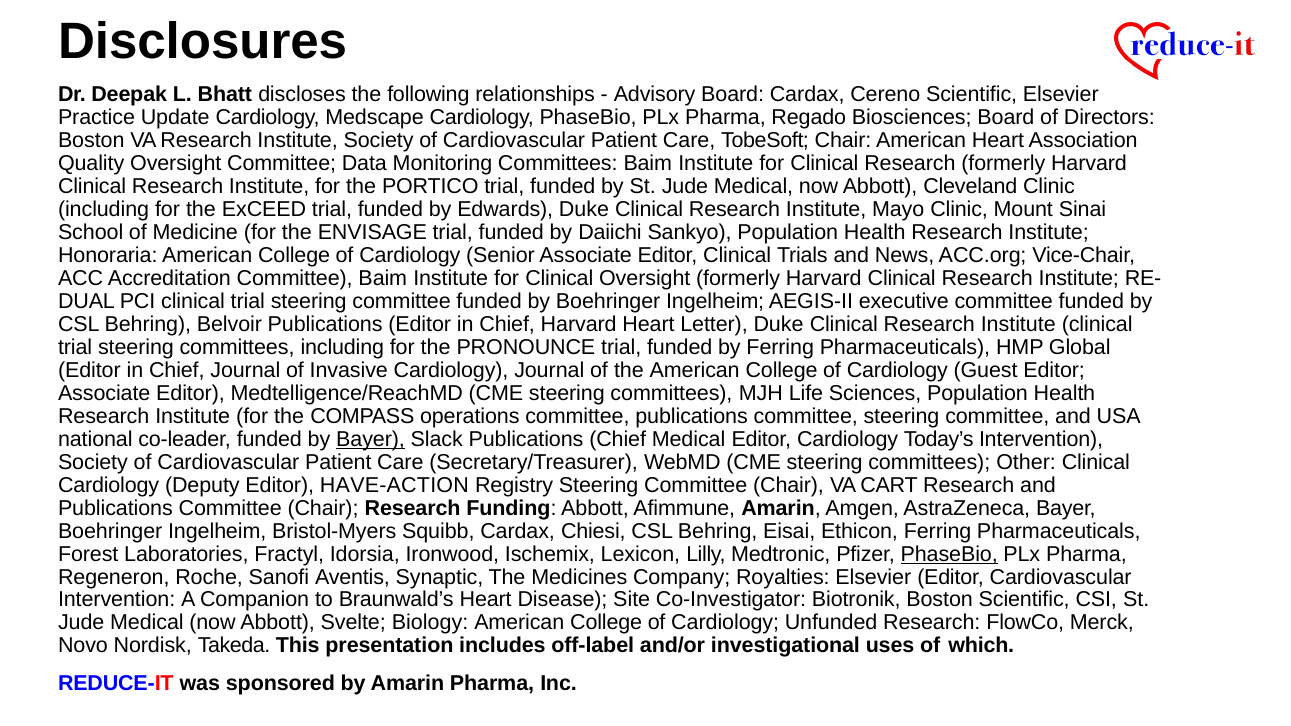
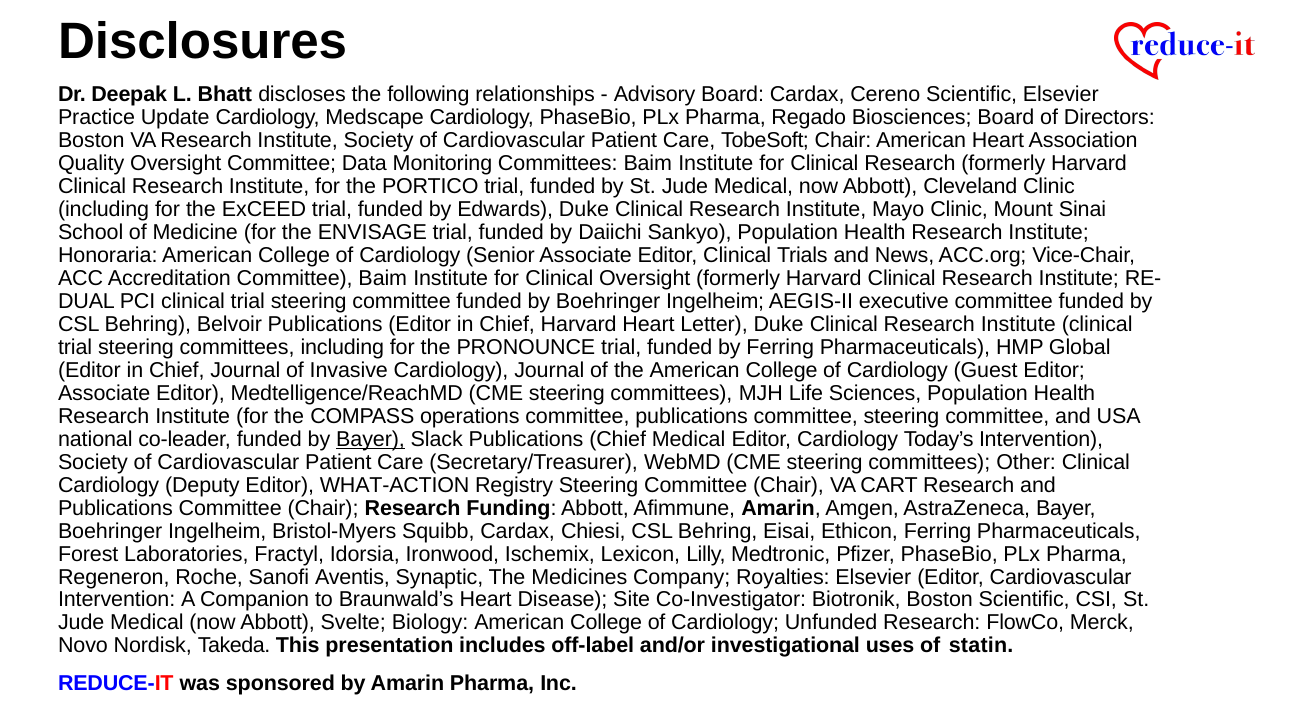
HAVE-ACTION: HAVE-ACTION -> WHAT-ACTION
PhaseBio at (949, 554) underline: present -> none
which: which -> statin
